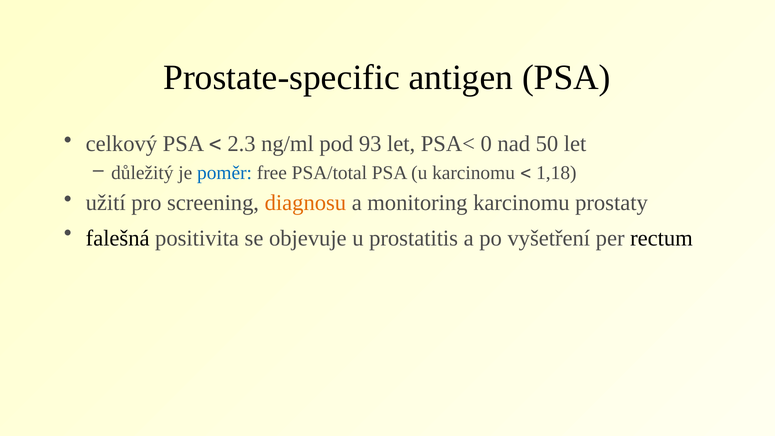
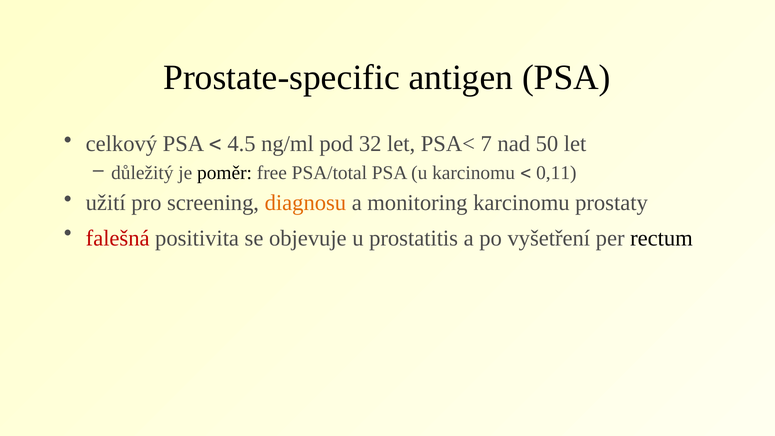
2.3: 2.3 -> 4.5
93: 93 -> 32
0: 0 -> 7
poměr colour: blue -> black
1,18: 1,18 -> 0,11
falešná colour: black -> red
